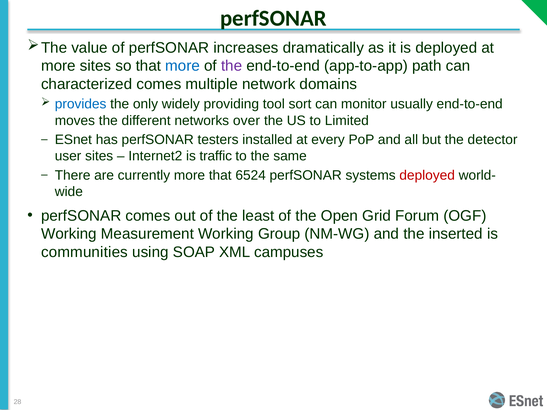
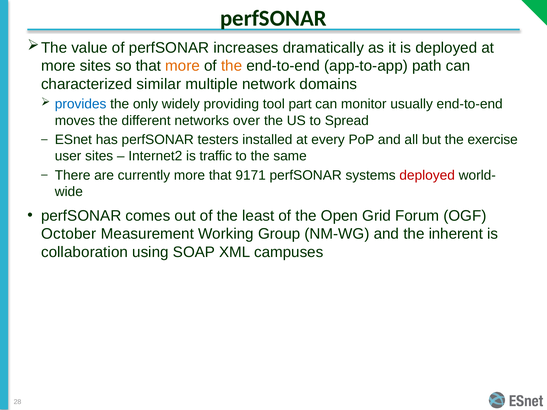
more at (183, 66) colour: blue -> orange
the at (232, 66) colour: purple -> orange
characterized comes: comes -> similar
sort: sort -> part
Limited: Limited -> Spread
detector: detector -> exercise
6524: 6524 -> 9171
Working at (69, 234): Working -> October
inserted: inserted -> inherent
communities: communities -> collaboration
